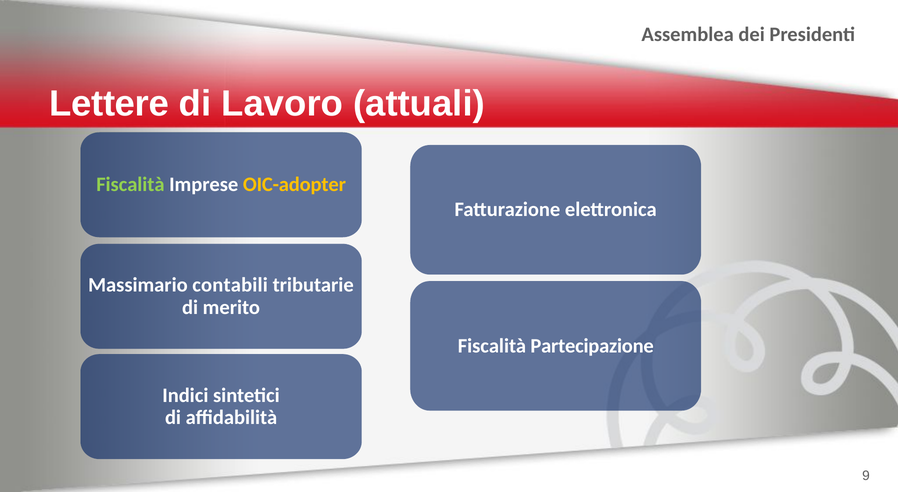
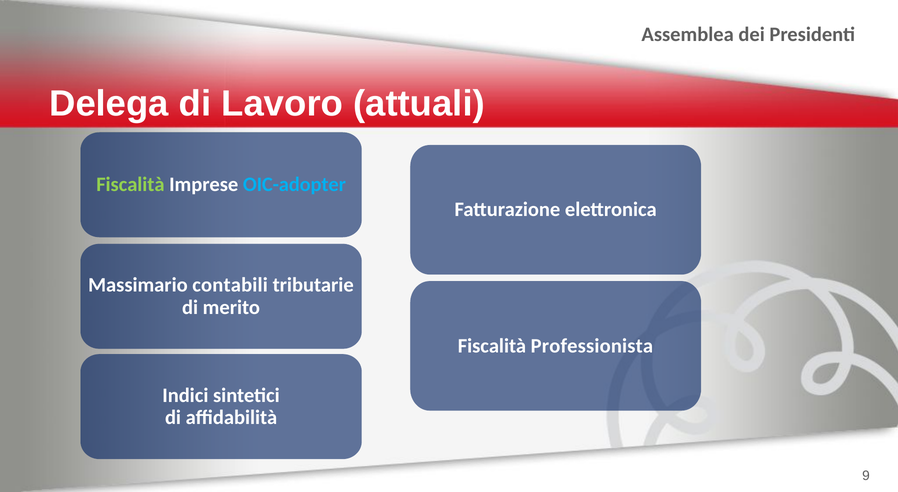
Lettere: Lettere -> Delega
OIC-adopter colour: yellow -> light blue
Partecipazione: Partecipazione -> Professionista
